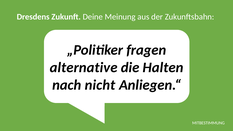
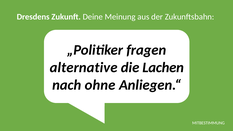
Halten: Halten -> Lachen
nicht: nicht -> ohne
